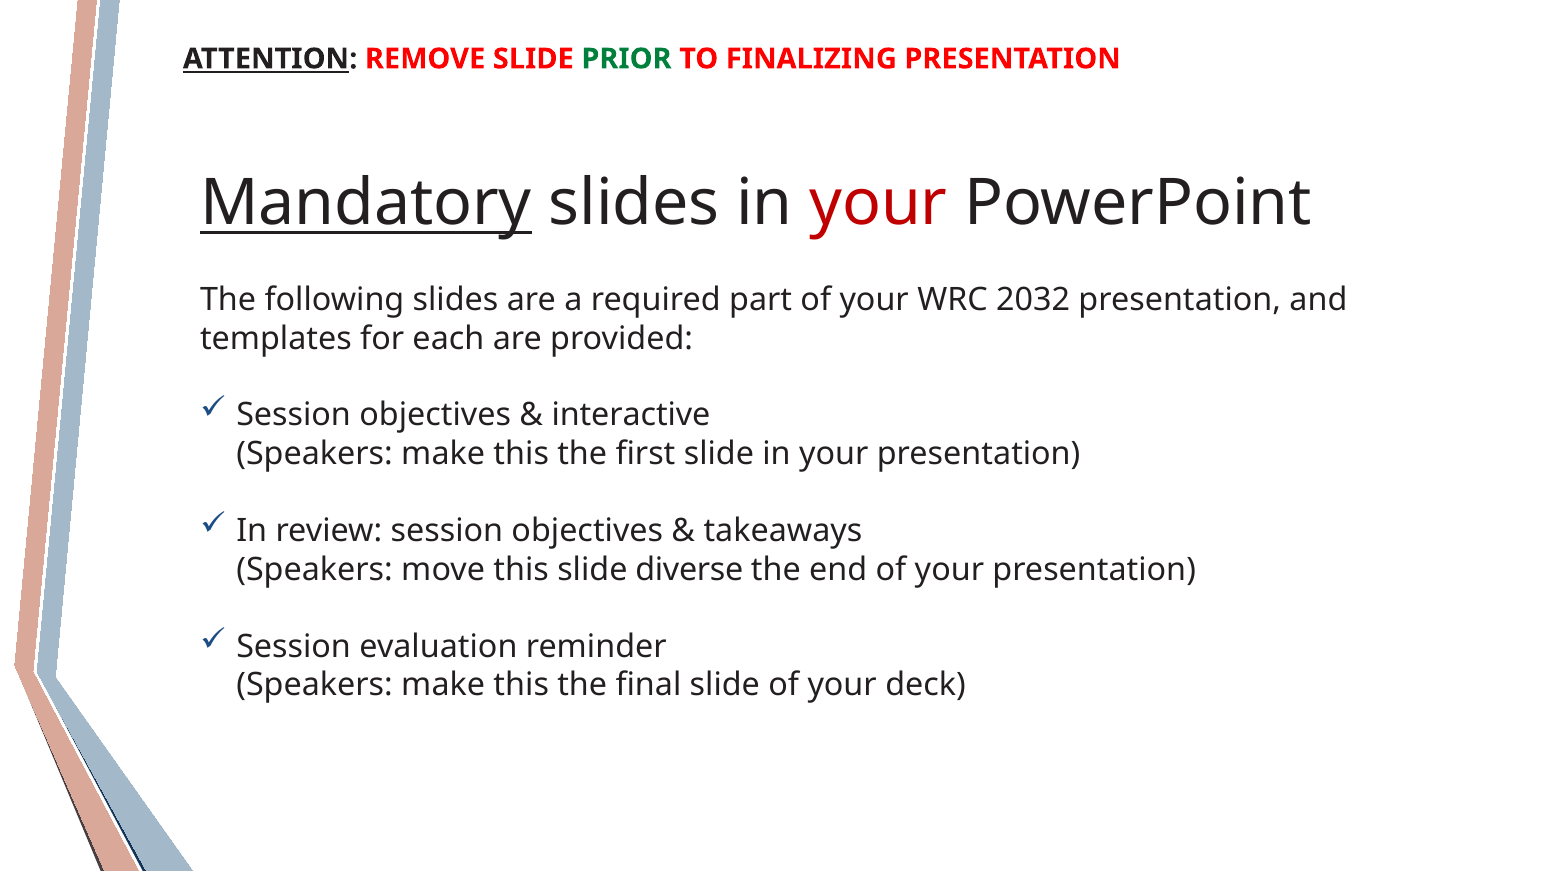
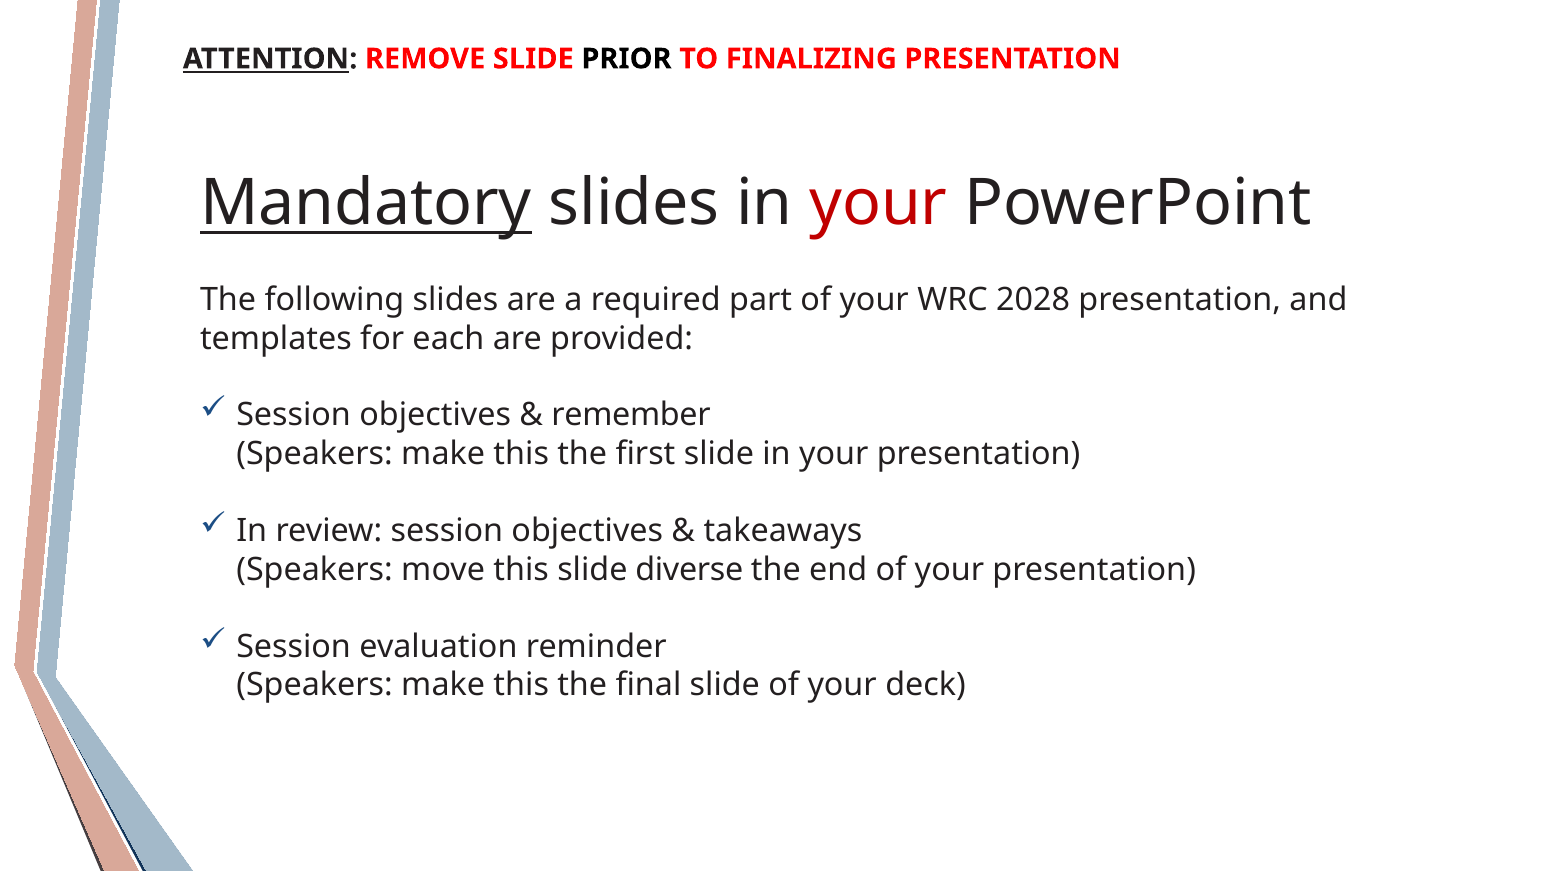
PRIOR colour: green -> black
2032: 2032 -> 2028
interactive: interactive -> remember
